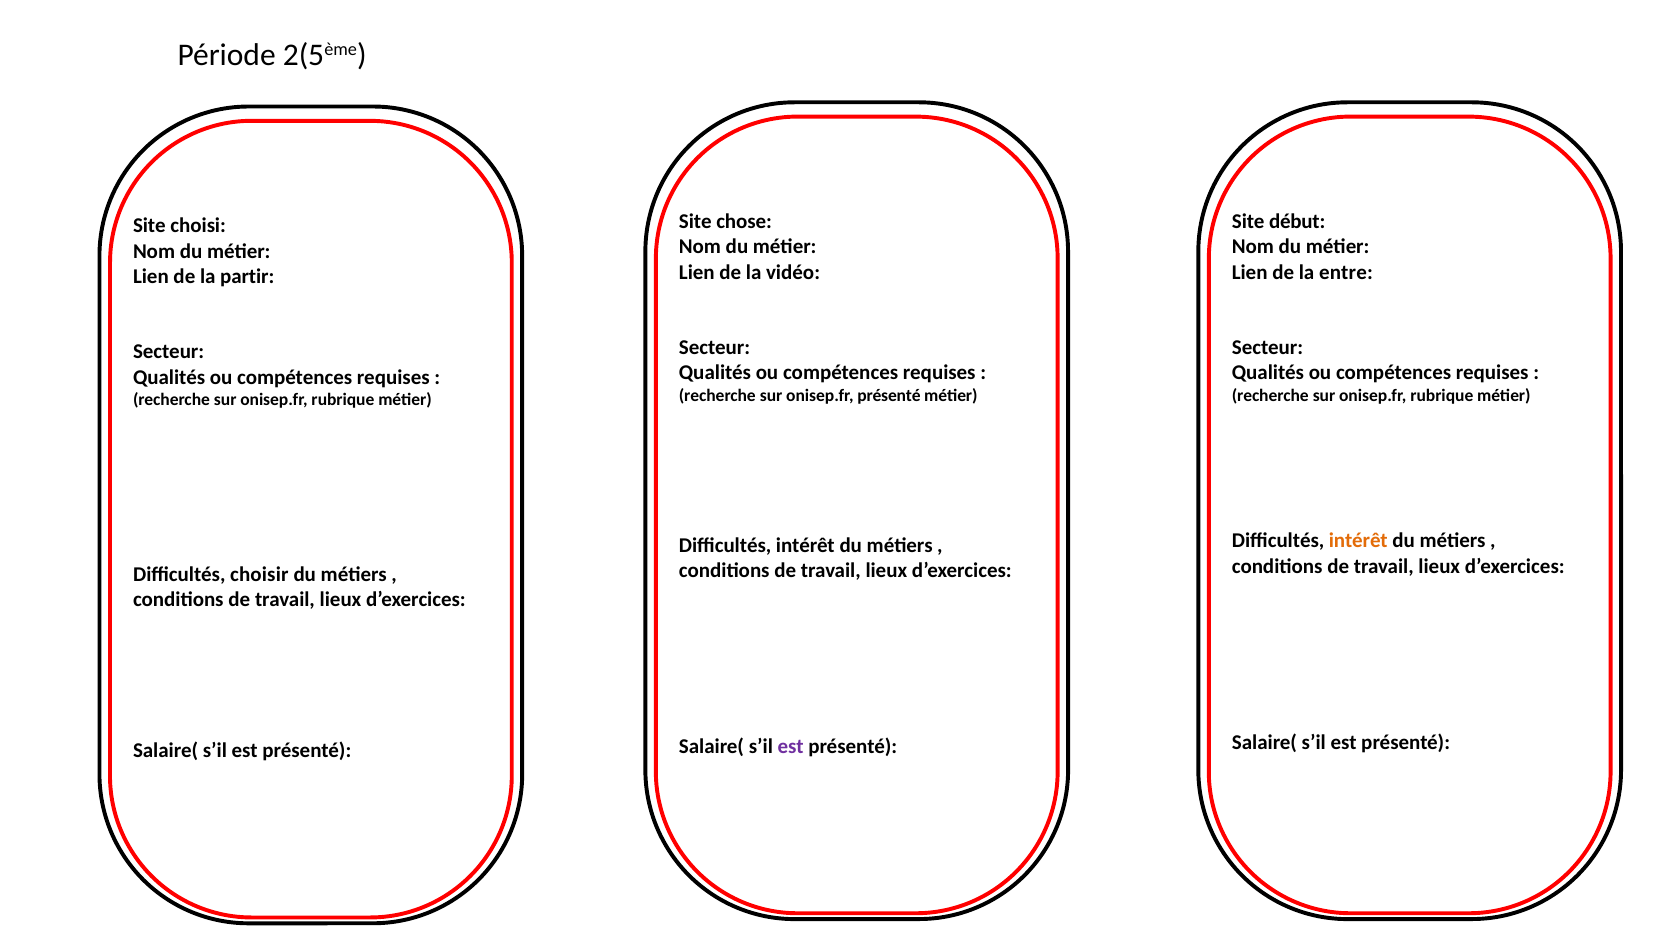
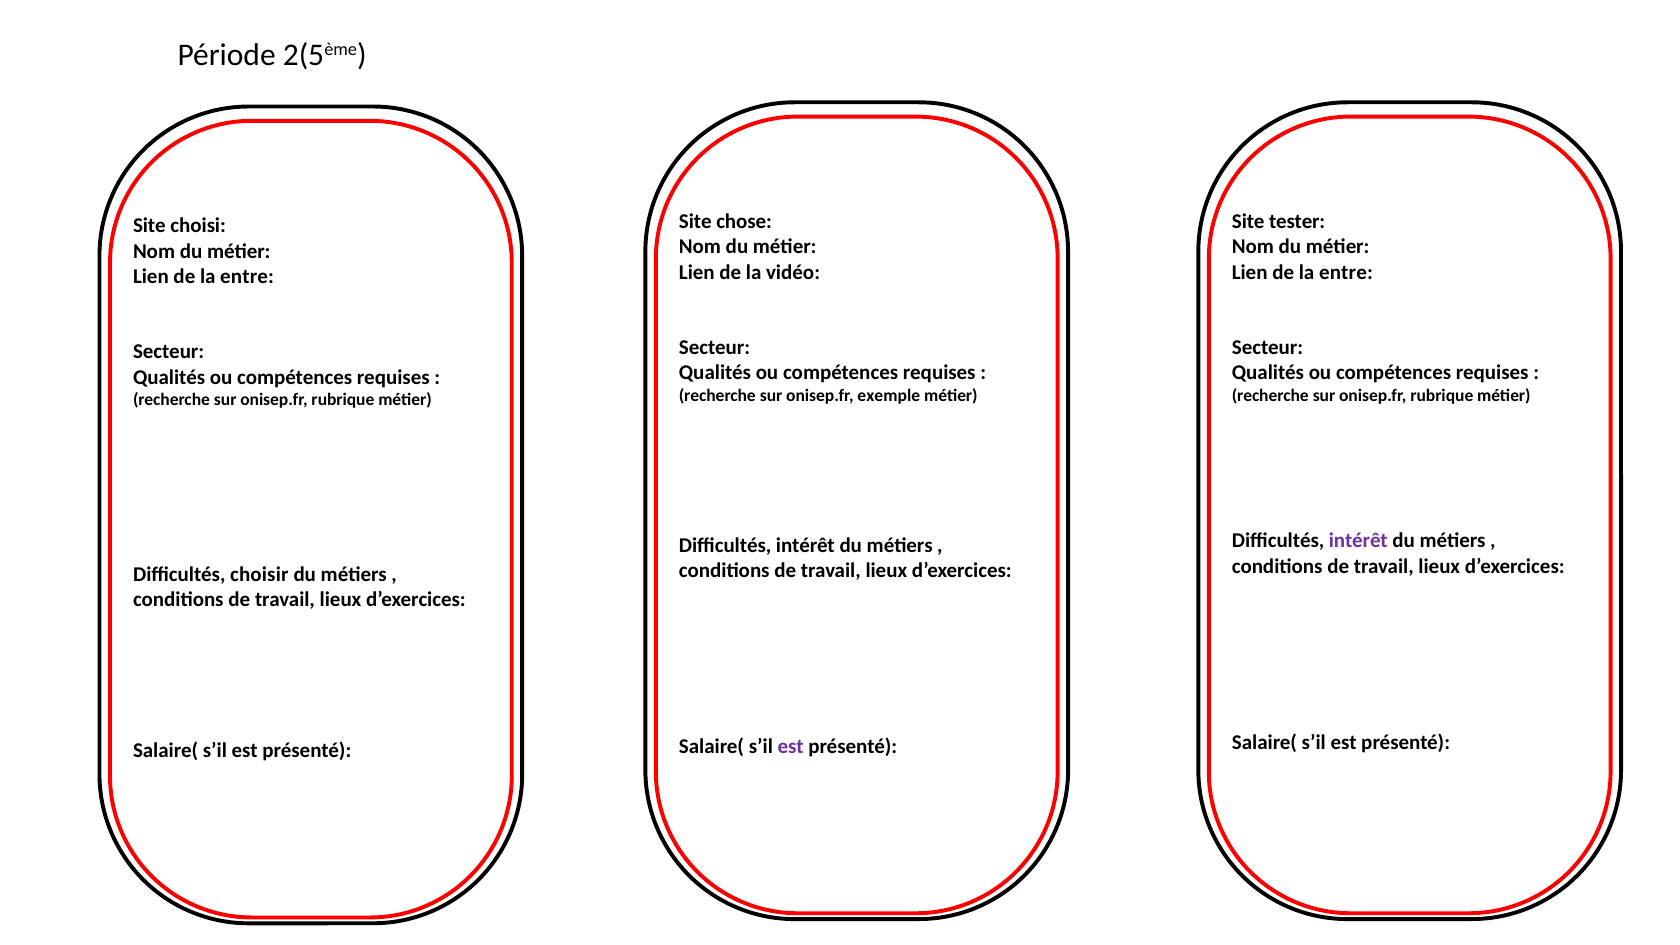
début: début -> tester
partir at (247, 276): partir -> entre
onisep.fr présenté: présenté -> exemple
intérêt at (1358, 541) colour: orange -> purple
